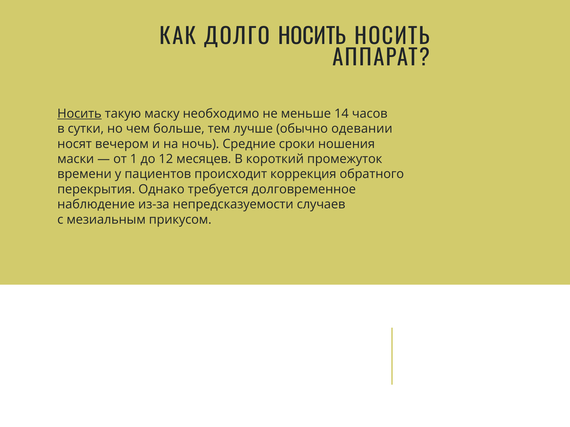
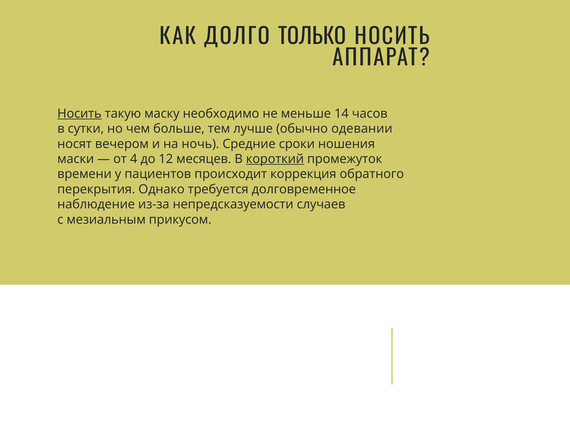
ДОЛГО НОСИТЬ: НОСИТЬ -> ТОЛЬКО
1: 1 -> 4
короткий underline: none -> present
